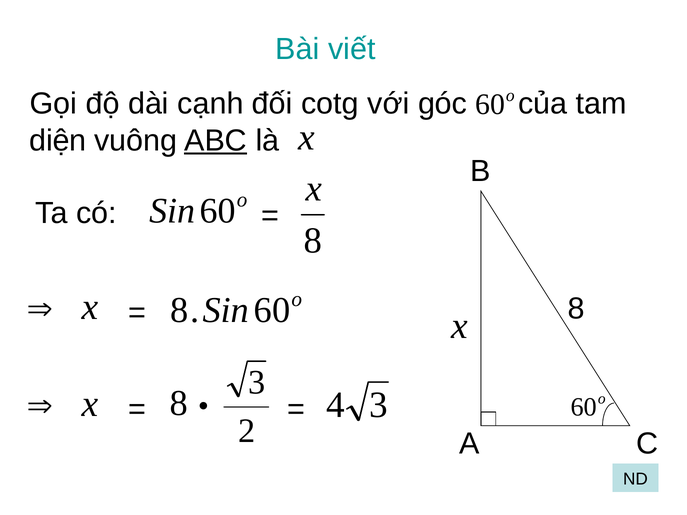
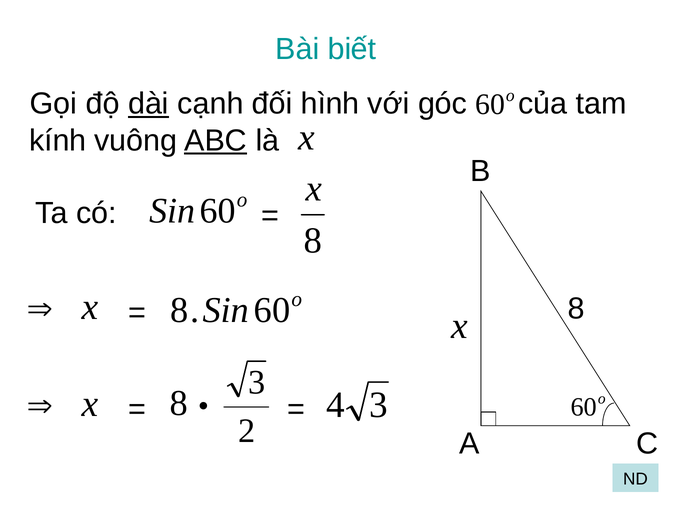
viết: viết -> biết
dài underline: none -> present
cotg: cotg -> hình
diện: diện -> kính
